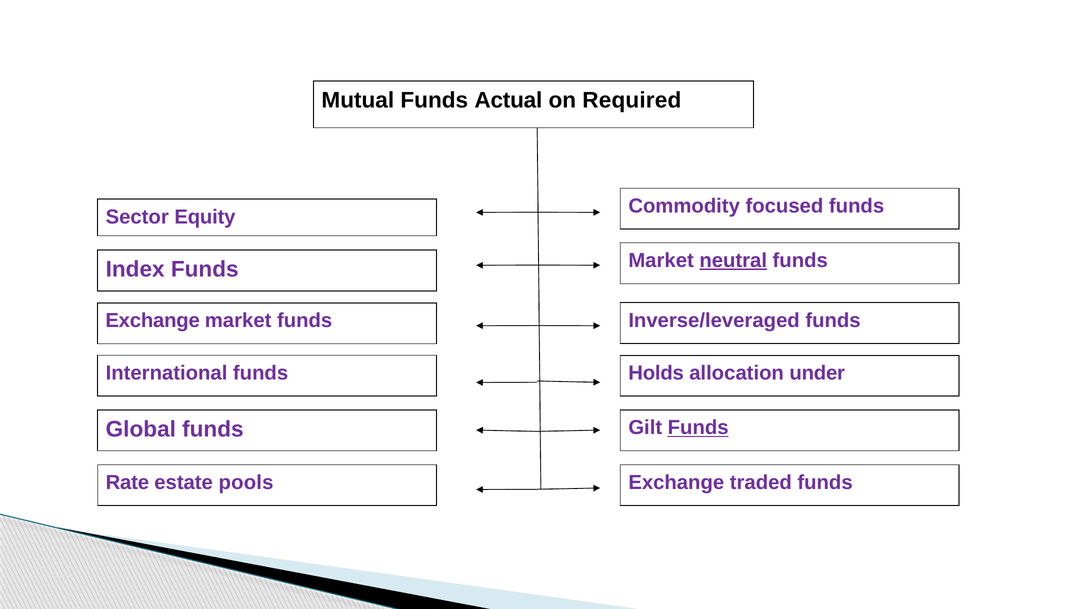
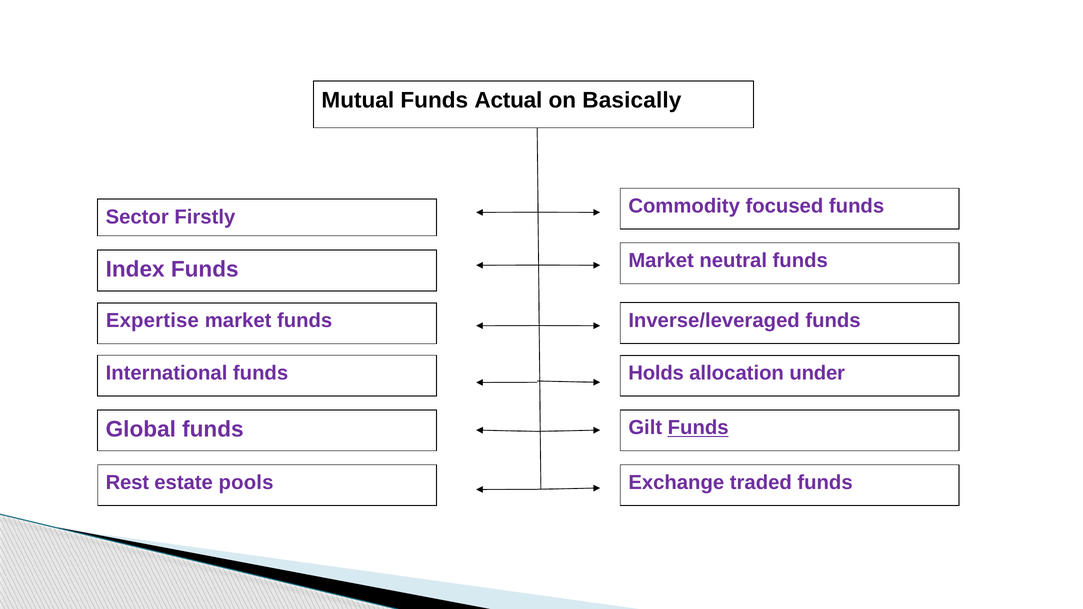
Required: Required -> Basically
Equity: Equity -> Firstly
neutral underline: present -> none
Exchange at (153, 321): Exchange -> Expertise
Rate: Rate -> Rest
